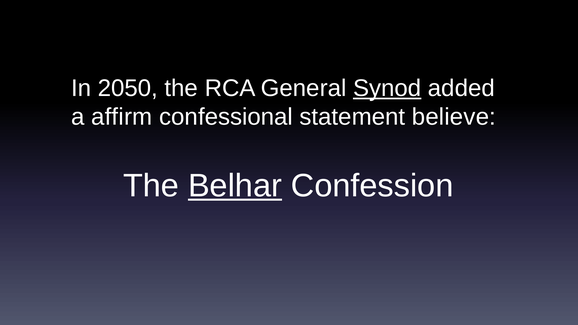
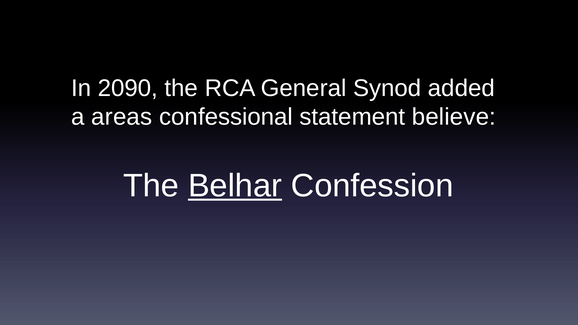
2050: 2050 -> 2090
Synod underline: present -> none
affirm: affirm -> areas
